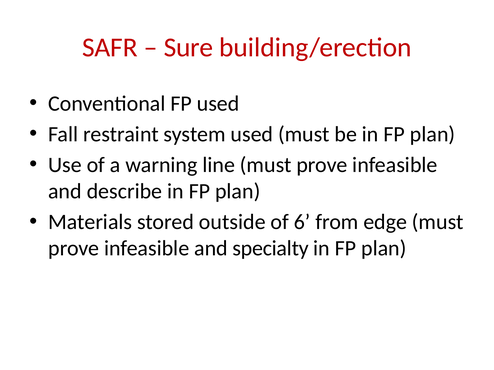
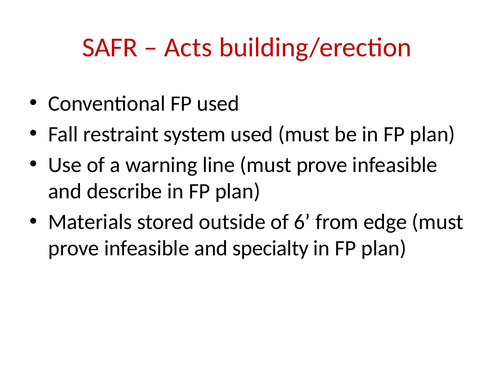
Sure: Sure -> Acts
